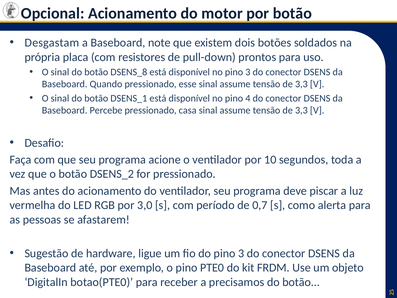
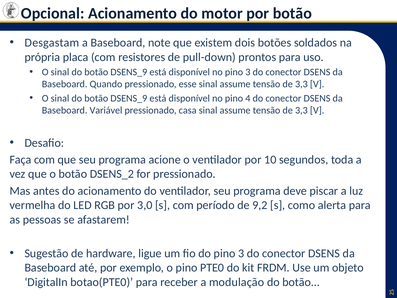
DSENS_8 at (129, 72): DSENS_8 -> DSENS_9
DSENS_1 at (129, 98): DSENS_1 -> DSENS_9
Percebe: Percebe -> Variável
0,7: 0,7 -> 9,2
precisamos: precisamos -> modulação
